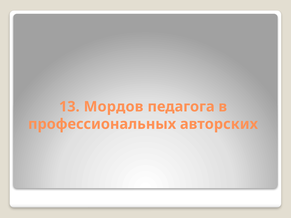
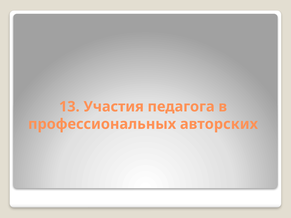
Мордов: Мордов -> Участия
